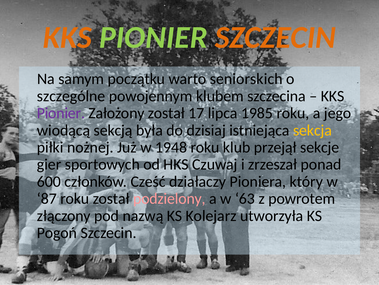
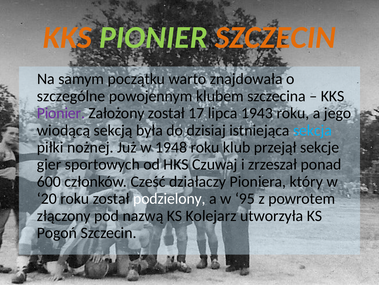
seniorskich: seniorskich -> znajdowała
1985: 1985 -> 1943
sekcja colour: yellow -> light blue
87: 87 -> 20
podzielony colour: pink -> white
63: 63 -> 95
